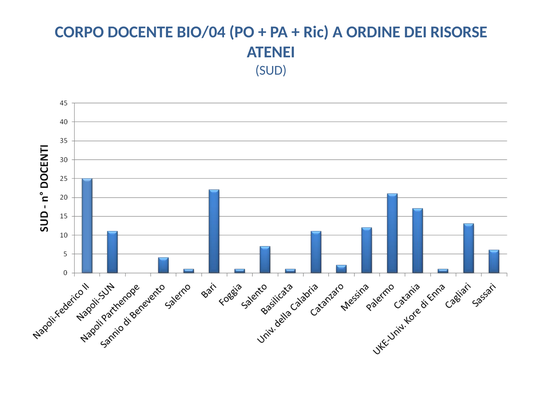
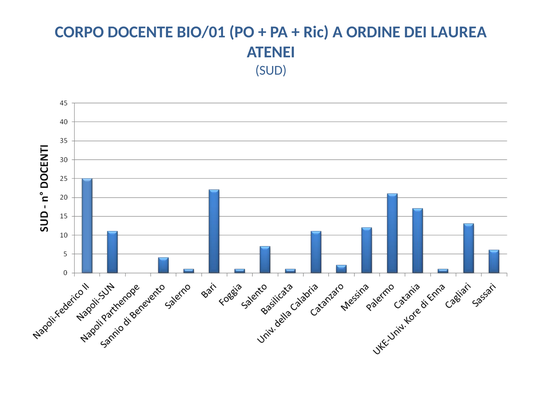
BIO/04: BIO/04 -> BIO/01
RISORSE: RISORSE -> LAUREA
